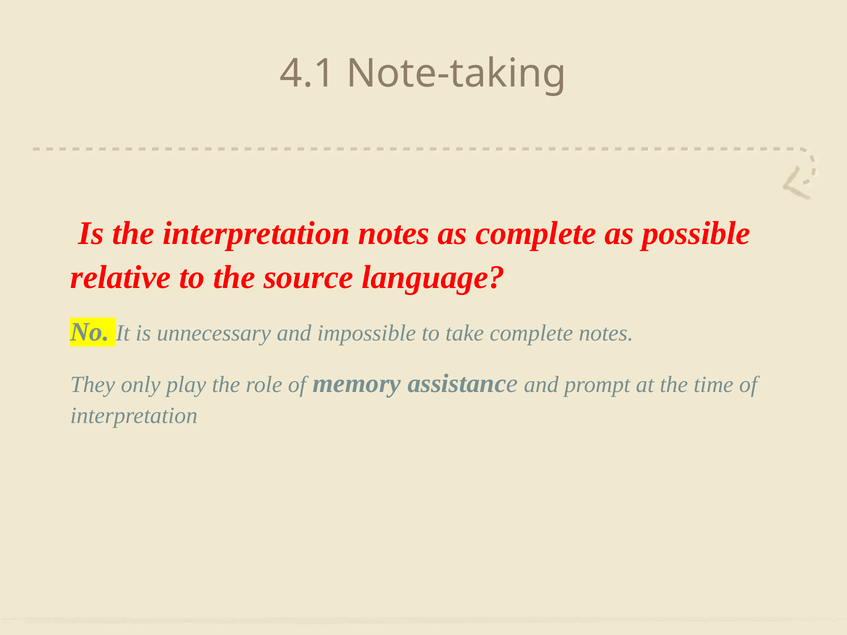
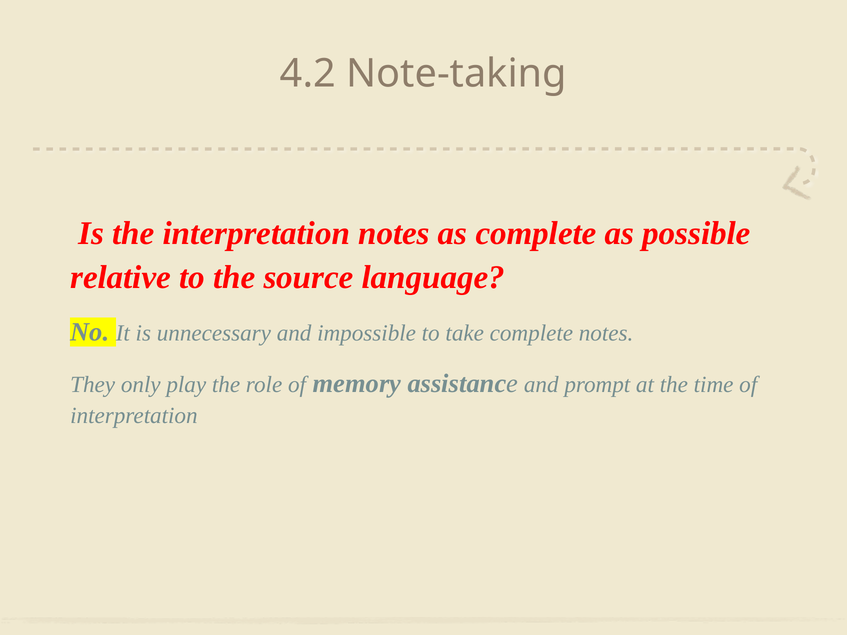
4.1: 4.1 -> 4.2
